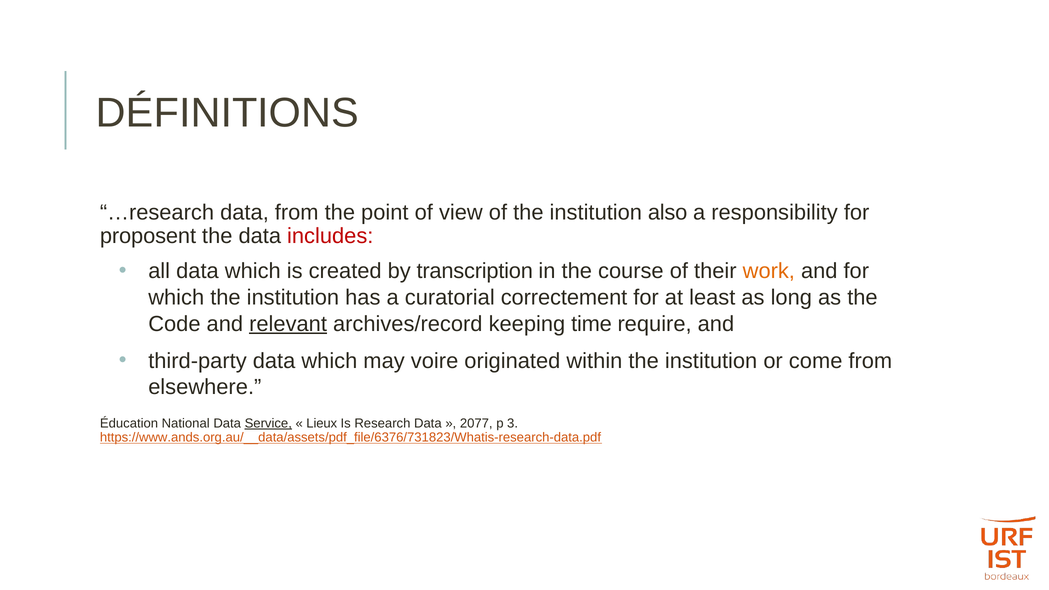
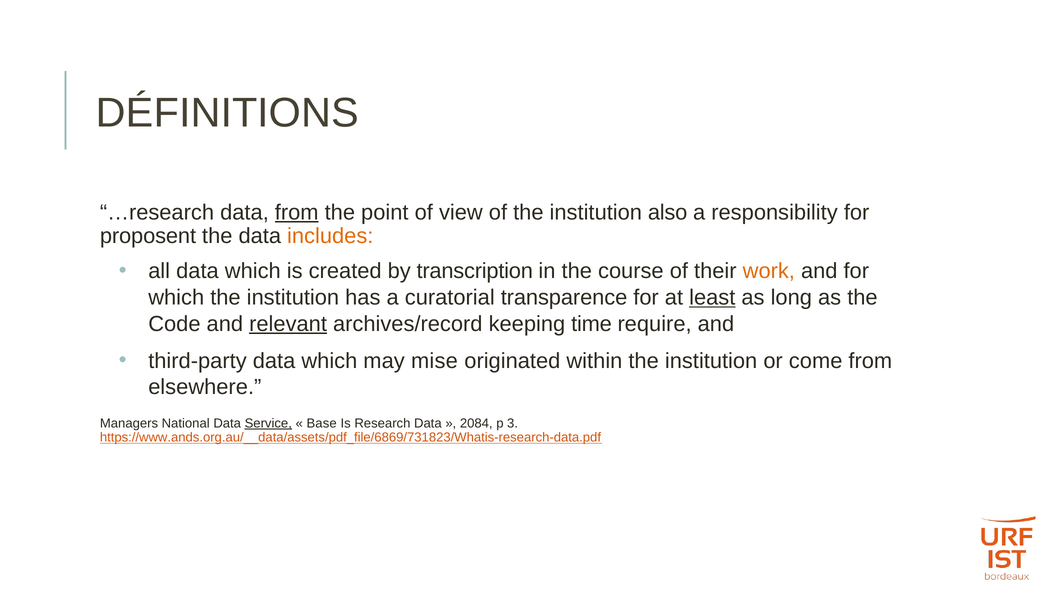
from at (297, 212) underline: none -> present
includes colour: red -> orange
correctement: correctement -> transparence
least underline: none -> present
voire: voire -> mise
Éducation: Éducation -> Managers
Lieux: Lieux -> Base
2077: 2077 -> 2084
https://www.ands.org.au/__data/assets/pdf_file/6376/731823/Whatis-research-data.pdf: https://www.ands.org.au/__data/assets/pdf_file/6376/731823/Whatis-research-data.pdf -> https://www.ands.org.au/__data/assets/pdf_file/6869/731823/Whatis-research-data.pdf
